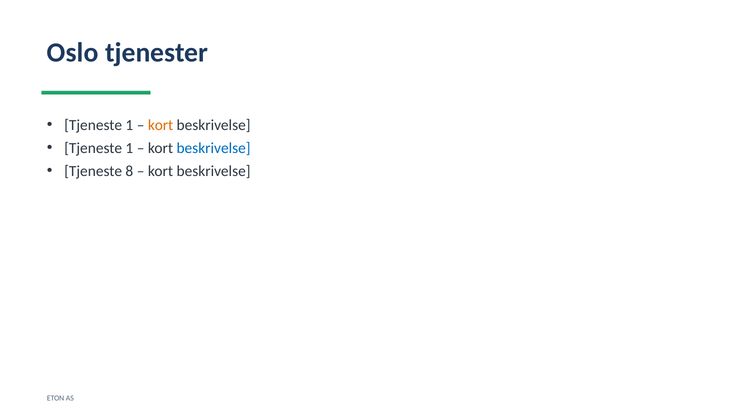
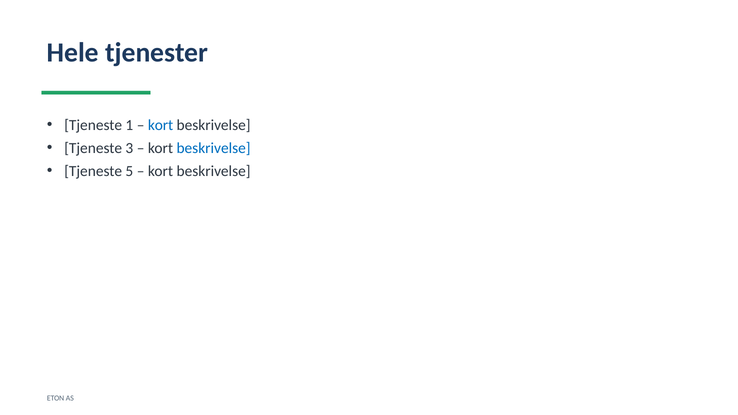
Oslo: Oslo -> Hele
kort at (161, 125) colour: orange -> blue
1 at (129, 148): 1 -> 3
8: 8 -> 5
